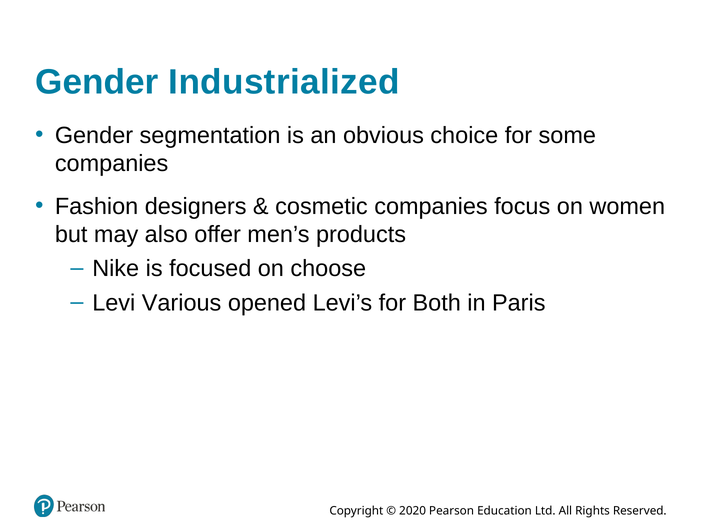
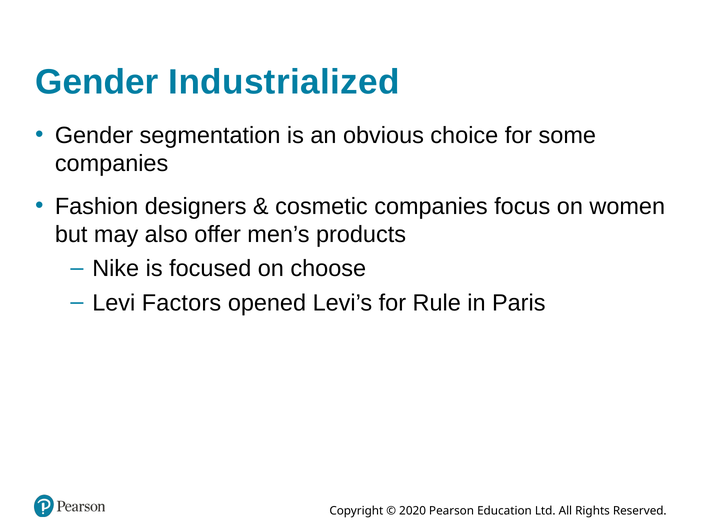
Various: Various -> Factors
Both: Both -> Rule
